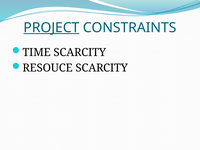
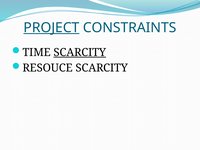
SCARCITY at (80, 52) underline: none -> present
